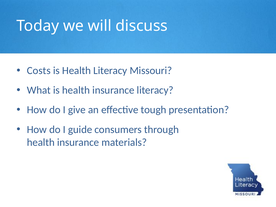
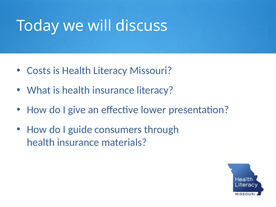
tough: tough -> lower
